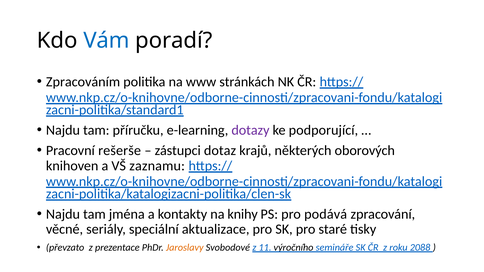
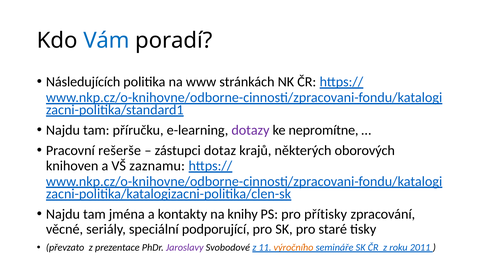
Zpracováním: Zpracováním -> Následujících
podporující: podporující -> nepromítne
podává: podává -> přítisky
aktualizace: aktualizace -> podporující
Jaroslavy colour: orange -> purple
výročního colour: black -> orange
2088: 2088 -> 2011
